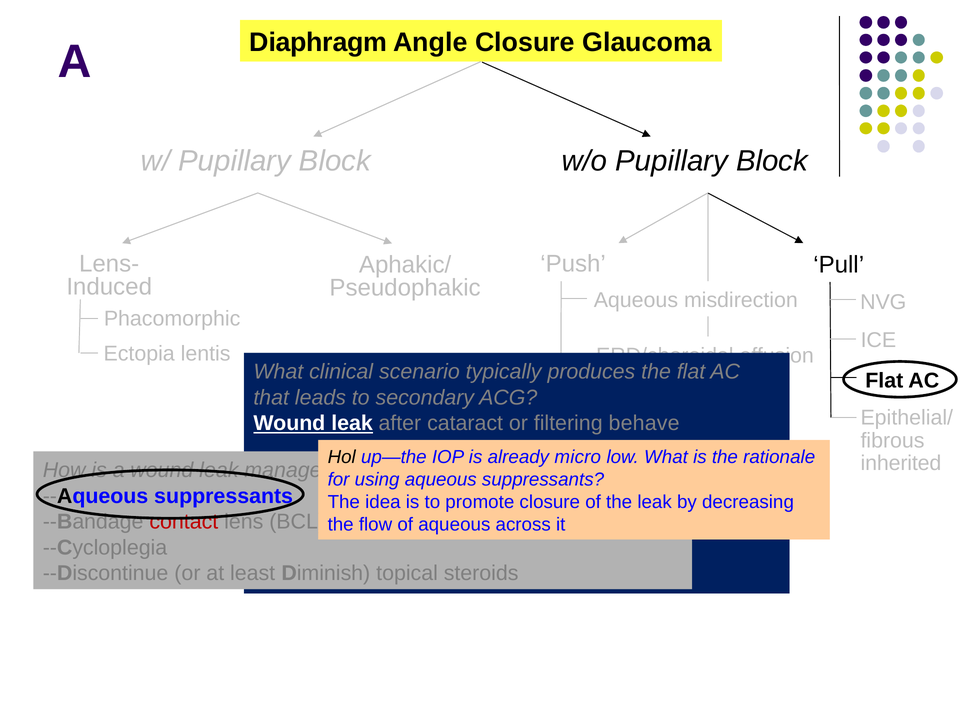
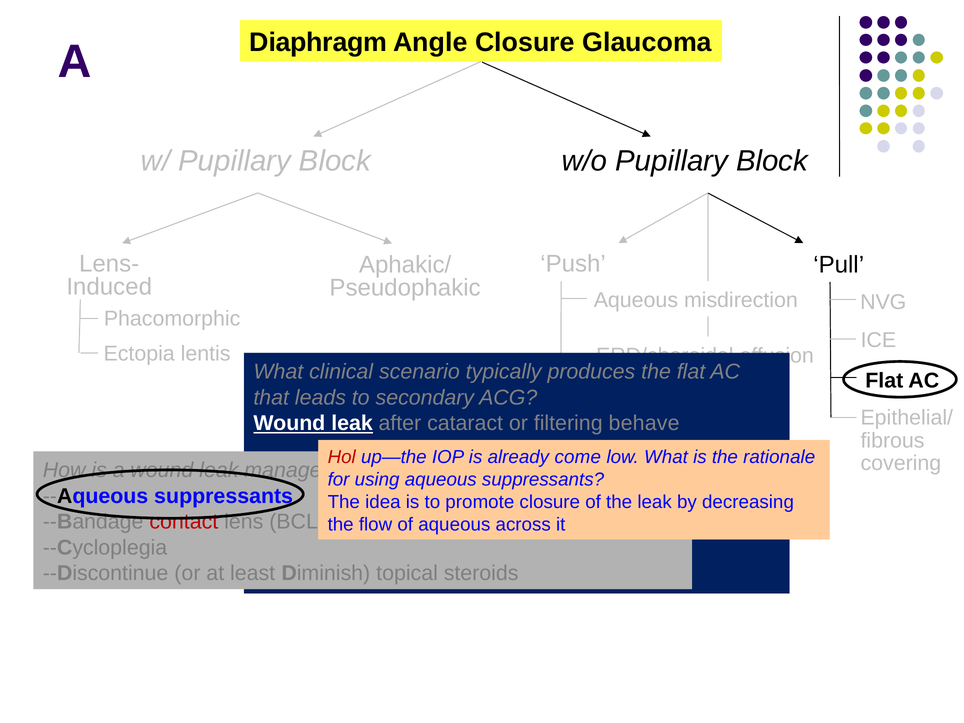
Hol colour: black -> red
micro: micro -> come
inherited: inherited -> covering
